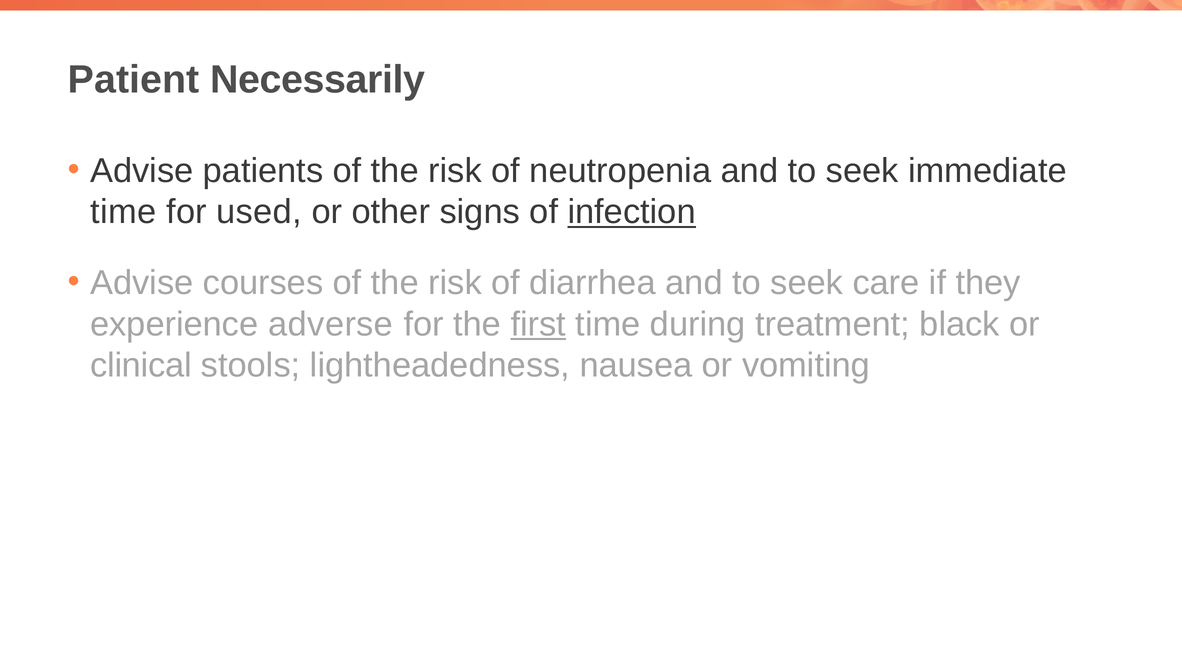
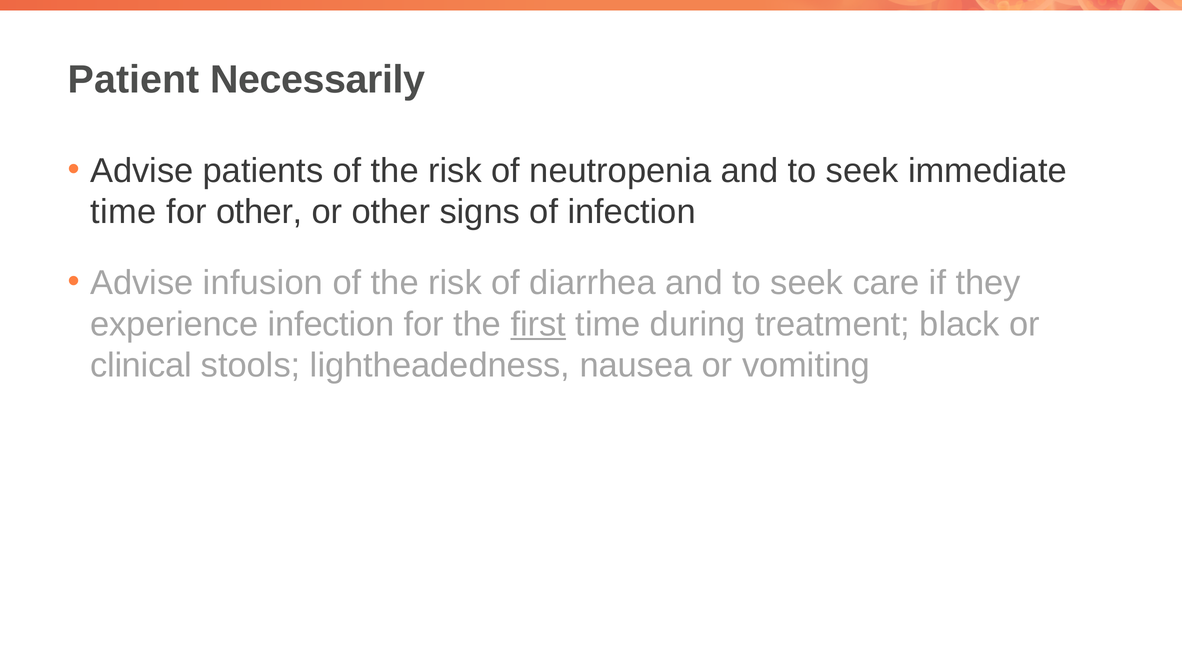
for used: used -> other
infection at (632, 212) underline: present -> none
courses: courses -> infusion
experience adverse: adverse -> infection
